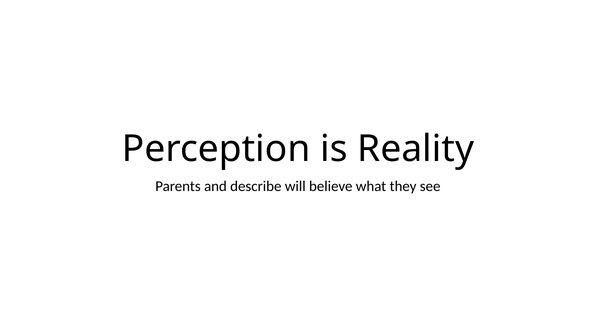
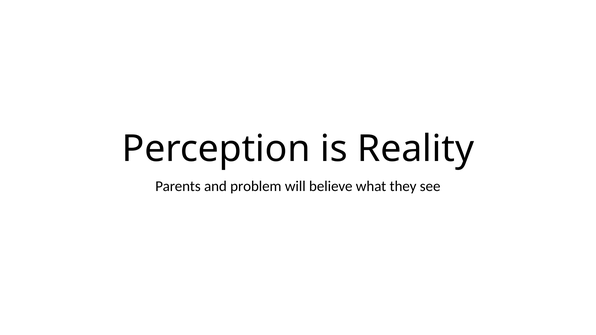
describe: describe -> problem
